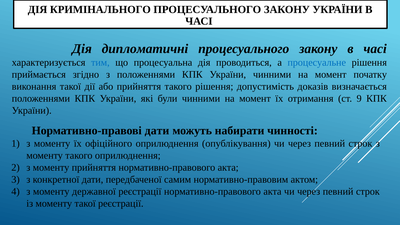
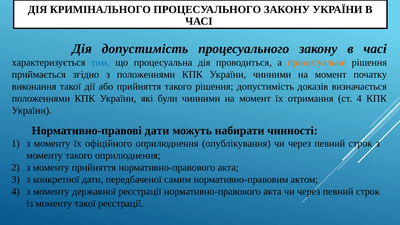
Дія дипломатичні: дипломатичні -> допустимість
процесуальне colour: blue -> orange
ст 9: 9 -> 4
